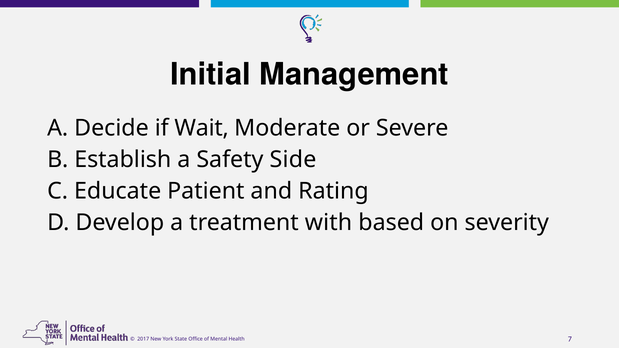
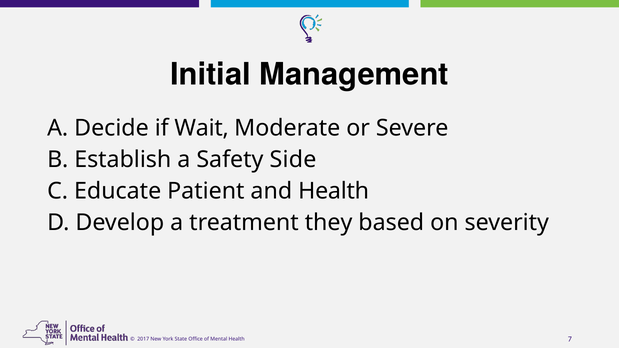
and Rating: Rating -> Health
with: with -> they
